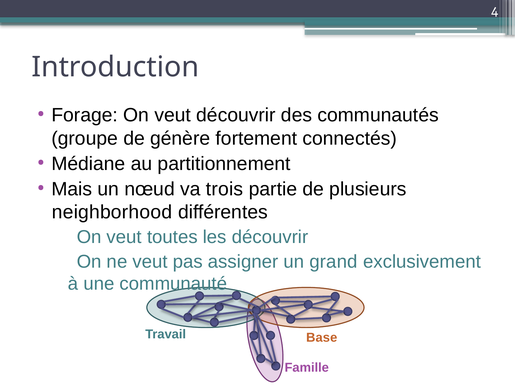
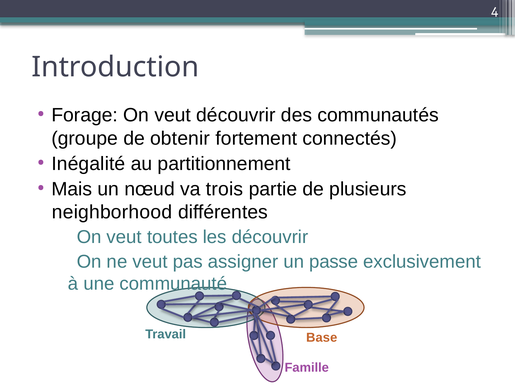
génère: génère -> obtenir
Médiane: Médiane -> Inégalité
grand: grand -> passe
